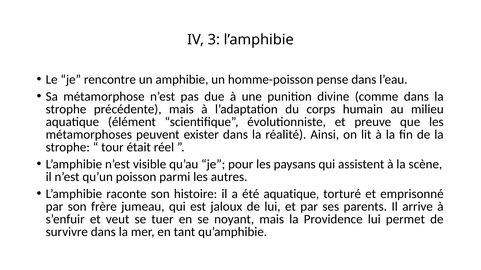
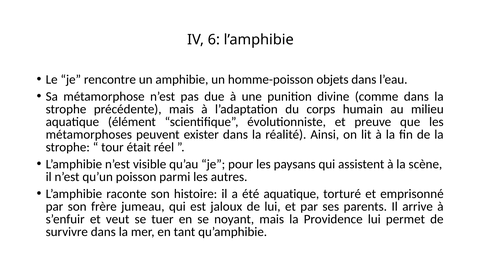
3: 3 -> 6
pense: pense -> objets
